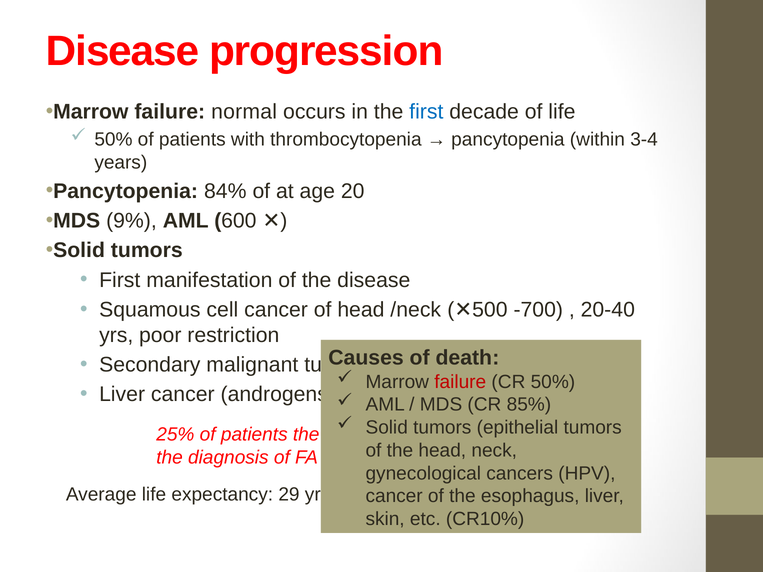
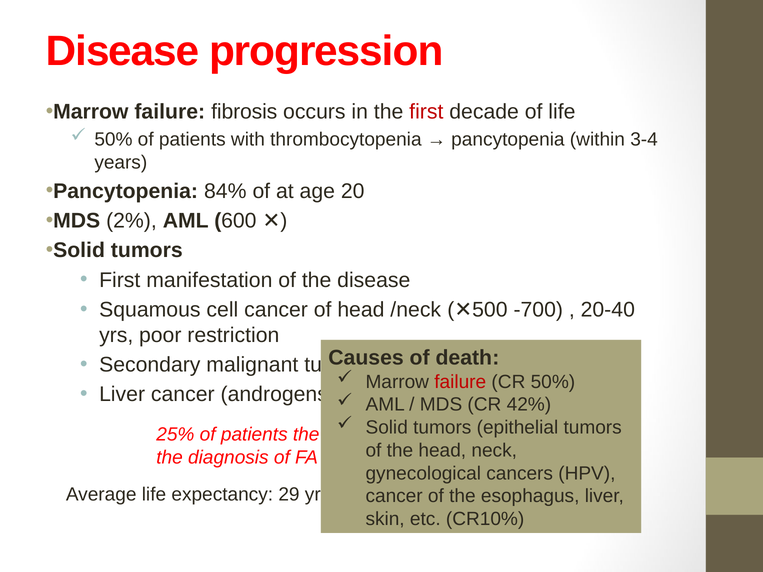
normal: normal -> fibrosis
first at (426, 112) colour: blue -> red
9%: 9% -> 2%
85%: 85% -> 42%
